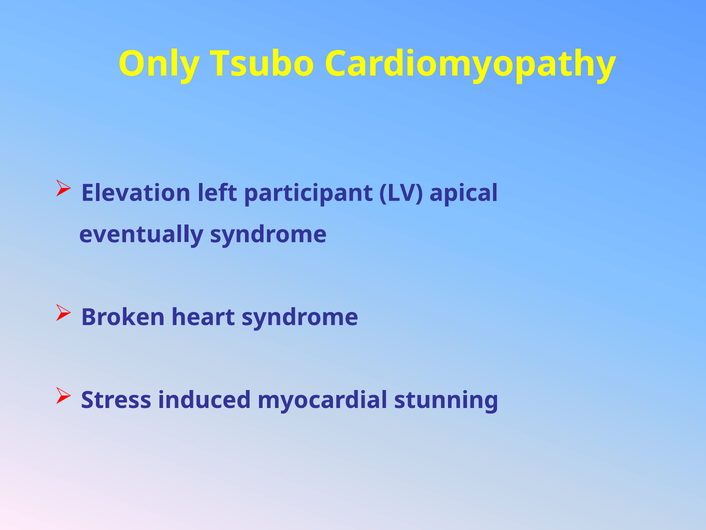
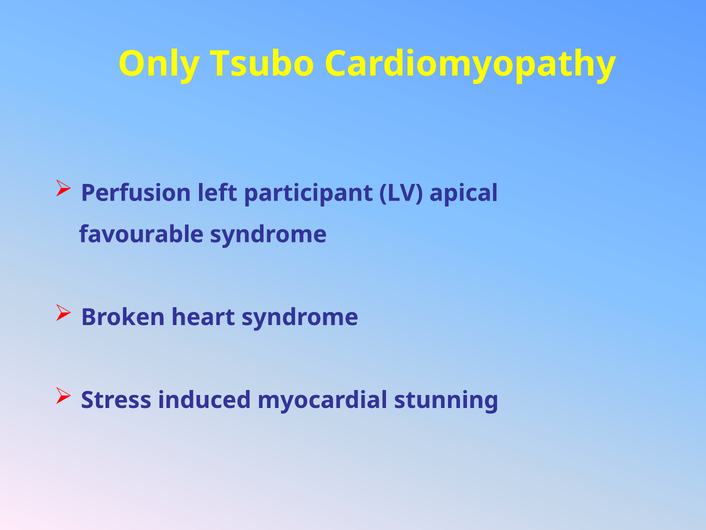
Elevation: Elevation -> Perfusion
eventually: eventually -> favourable
